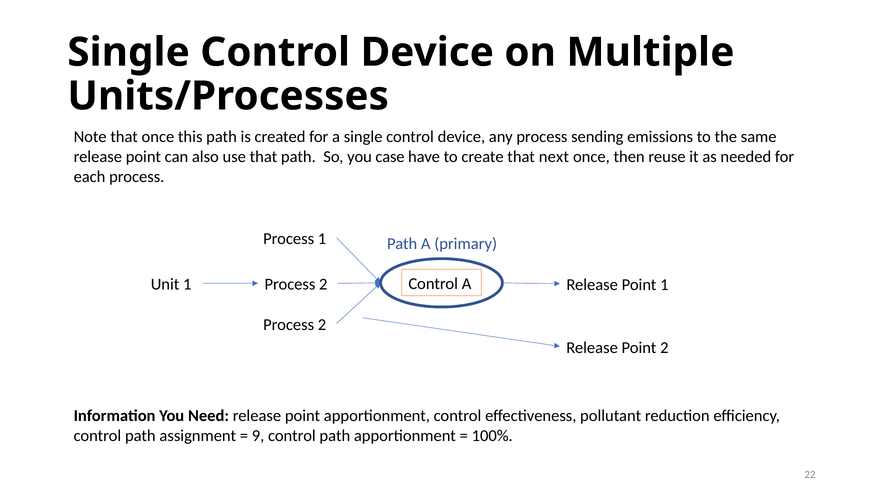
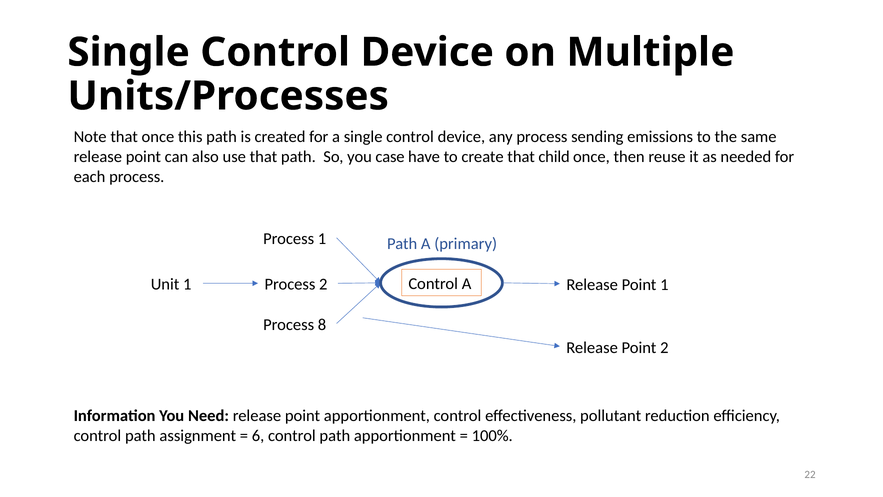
next: next -> child
2 at (322, 324): 2 -> 8
9: 9 -> 6
